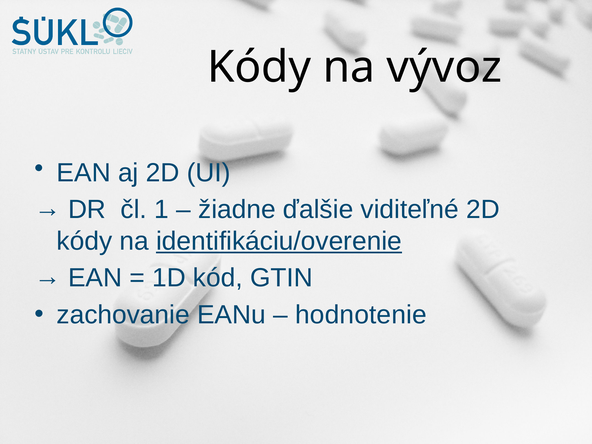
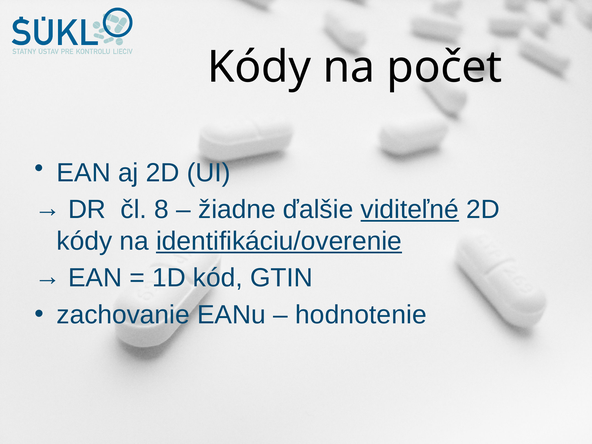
vývoz: vývoz -> počet
1: 1 -> 8
viditeľné underline: none -> present
